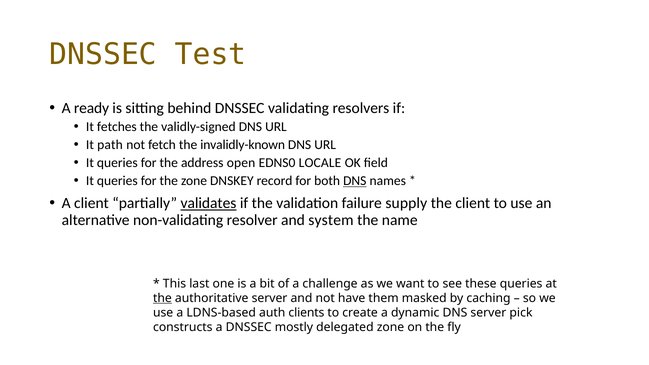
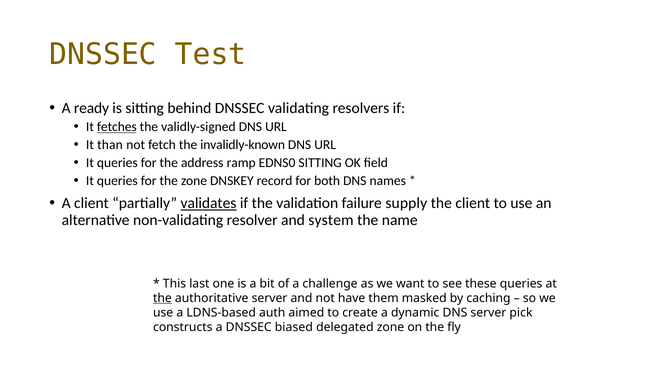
fetches underline: none -> present
path: path -> than
open: open -> ramp
EDNS0 LOCALE: LOCALE -> SITTING
DNS at (355, 181) underline: present -> none
clients: clients -> aimed
mostly: mostly -> biased
